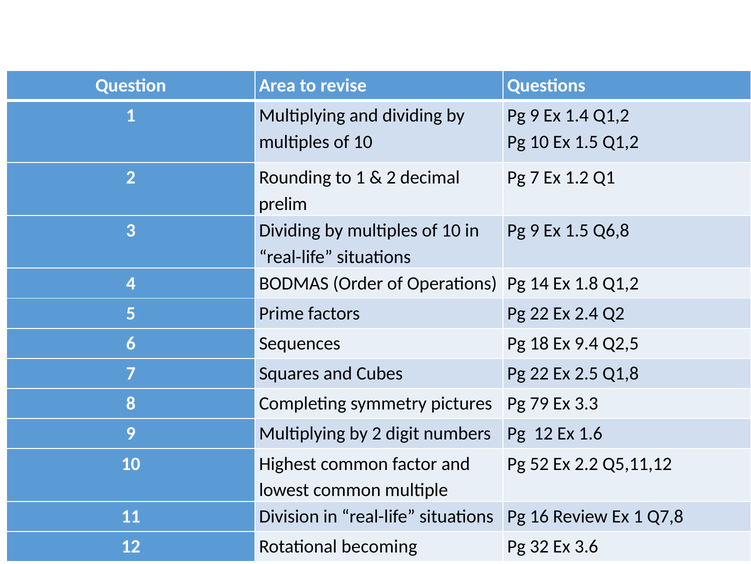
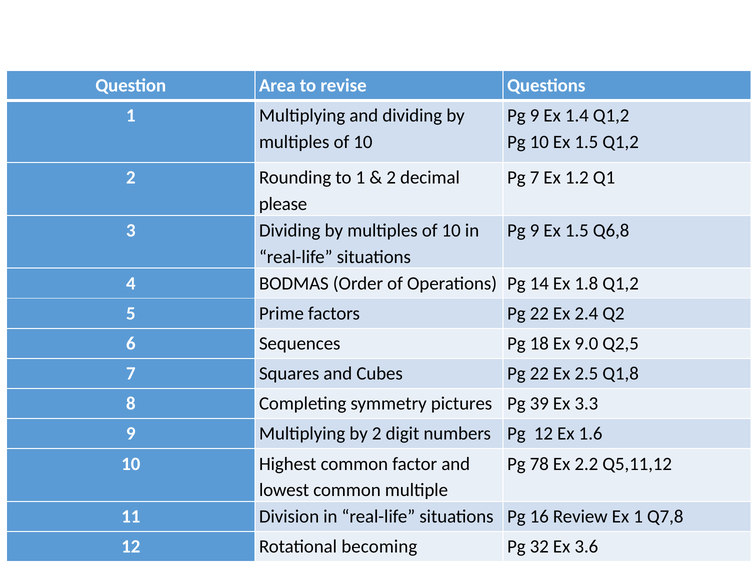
prelim: prelim -> please
9.4: 9.4 -> 9.0
79: 79 -> 39
52: 52 -> 78
